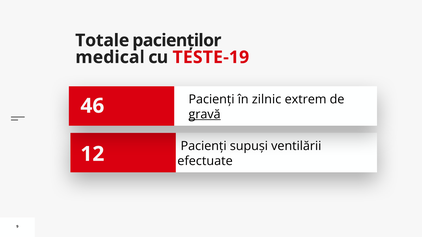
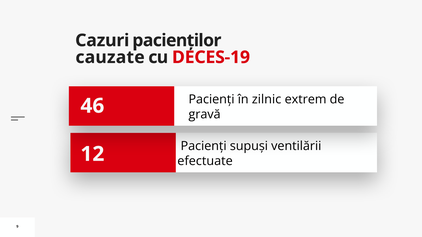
Totale: Totale -> Cazuri
medical: medical -> cauzate
TESTE-19: TESTE-19 -> DECES-19
gravă underline: present -> none
